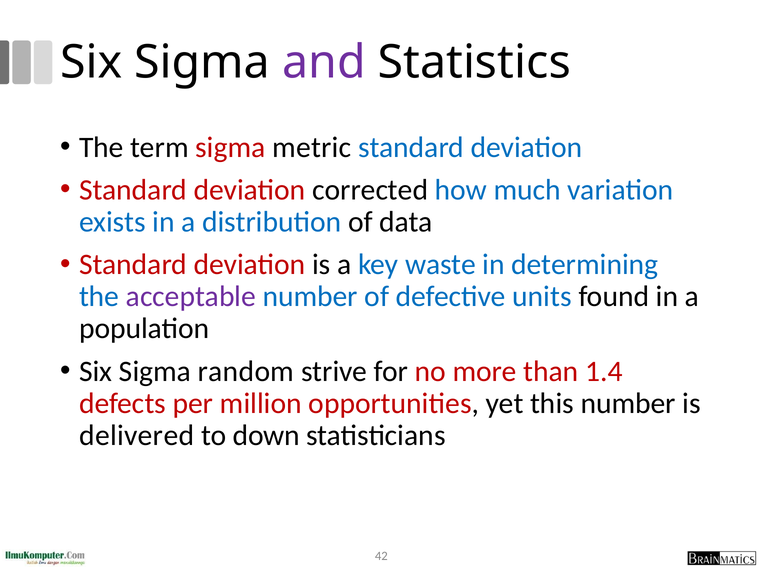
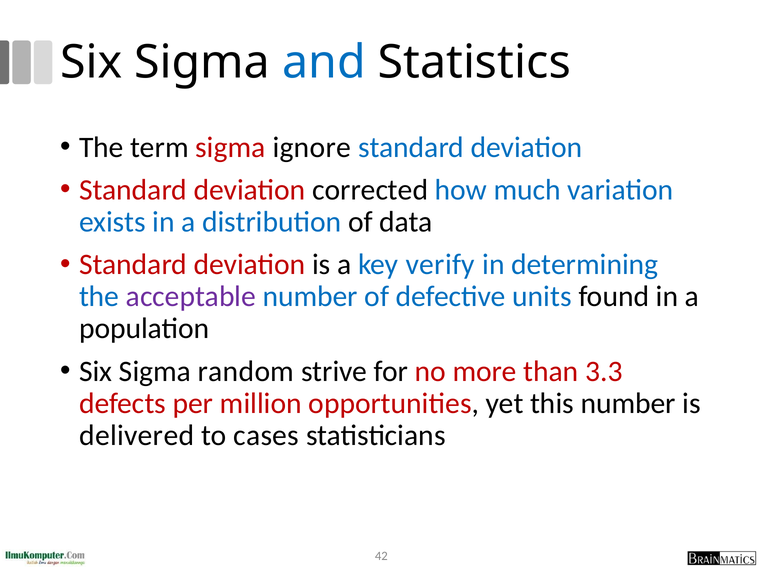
and colour: purple -> blue
metric: metric -> ignore
waste: waste -> verify
1.4: 1.4 -> 3.3
down: down -> cases
